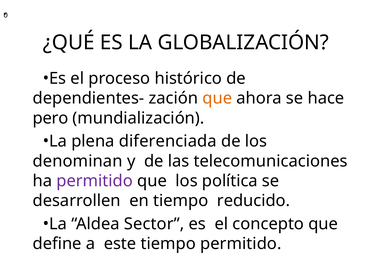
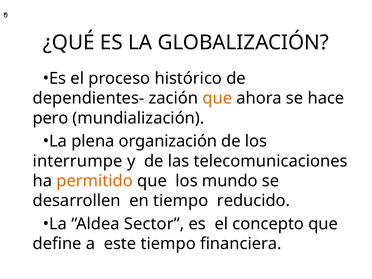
diferenciada: diferenciada -> organización
denominan: denominan -> interrumpe
permitido at (95, 181) colour: purple -> orange
política: política -> mundo
tiempo permitido: permitido -> financiera
